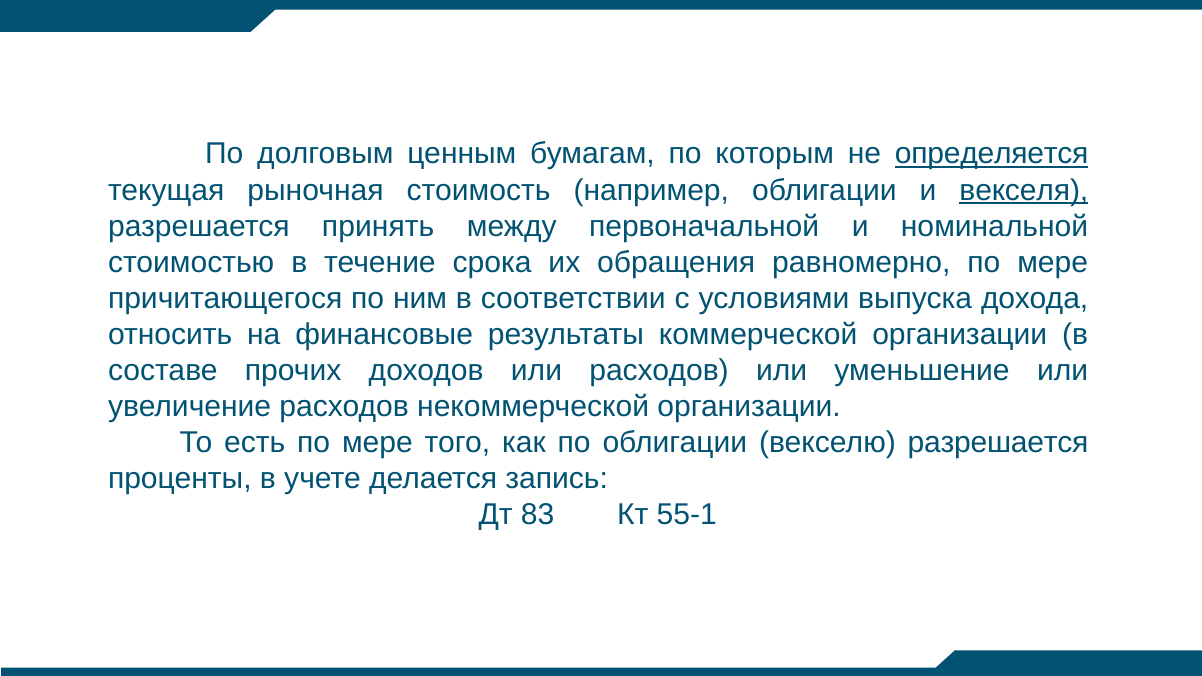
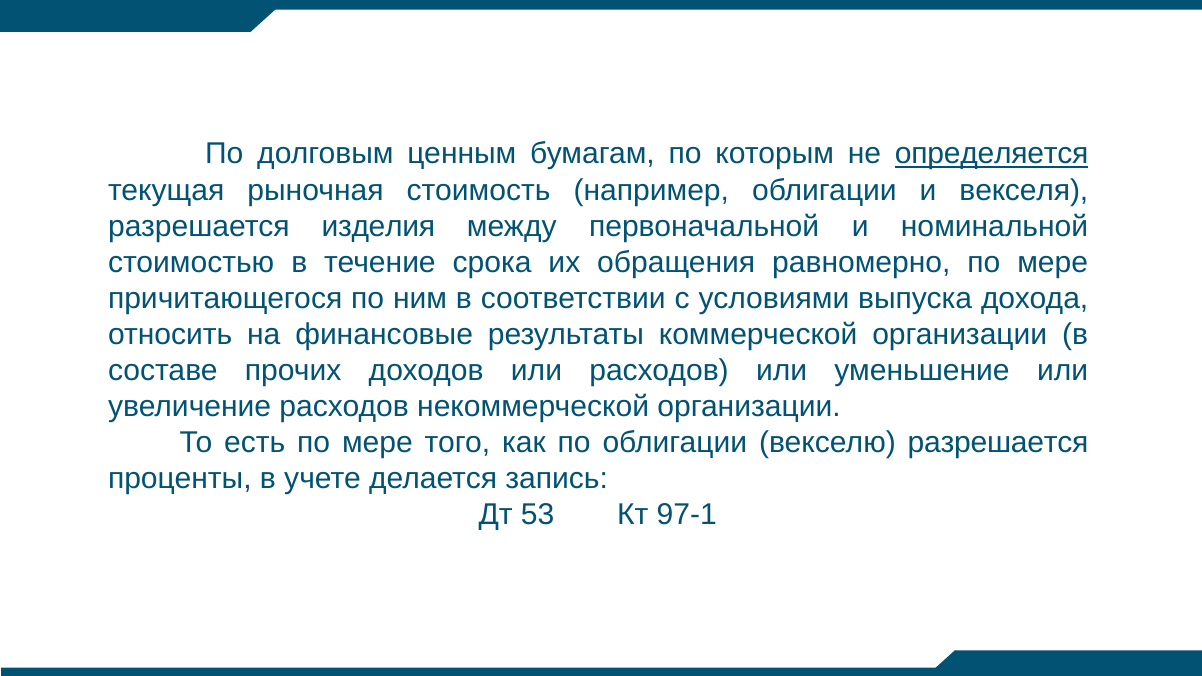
векселя underline: present -> none
принять: принять -> изделия
83: 83 -> 53
55-1: 55-1 -> 97-1
